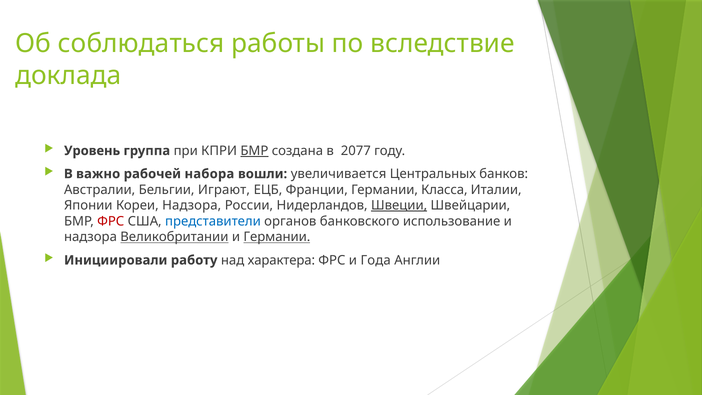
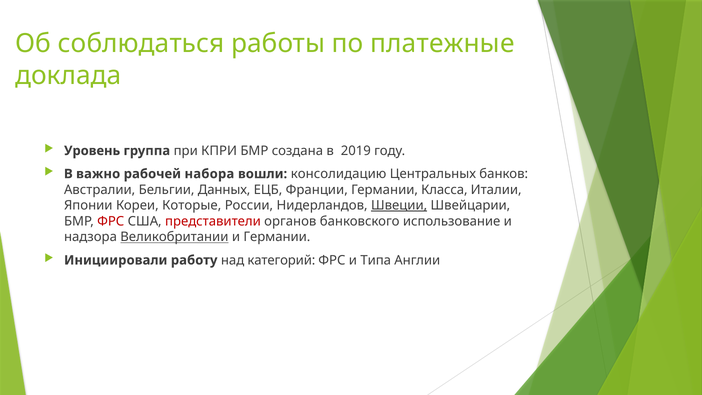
вследствие: вследствие -> платежные
БМР at (254, 151) underline: present -> none
2077: 2077 -> 2019
увеличивается: увеличивается -> консолидацию
Играют: Играют -> Данных
Кореи Надзора: Надзора -> Которые
представители colour: blue -> red
Германии at (277, 237) underline: present -> none
характера: характера -> категорий
Года: Года -> Типа
